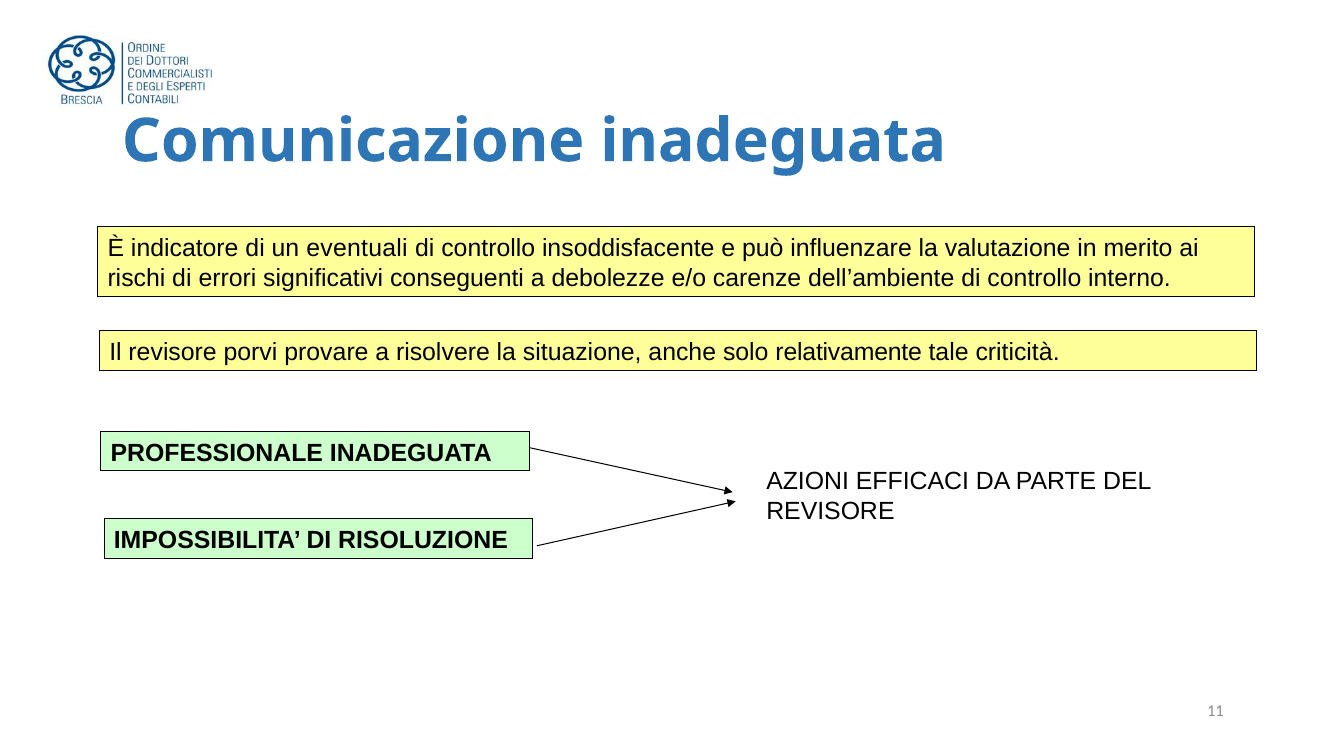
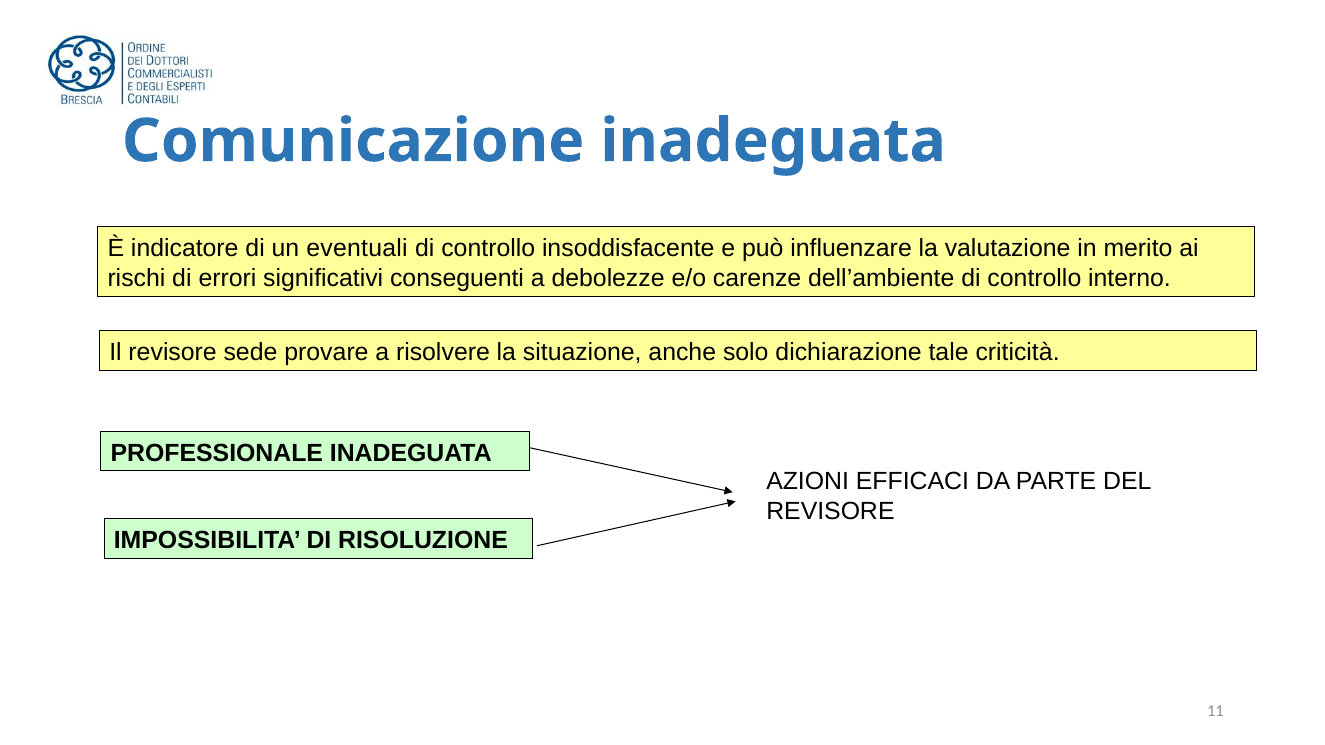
porvi: porvi -> sede
relativamente: relativamente -> dichiarazione
